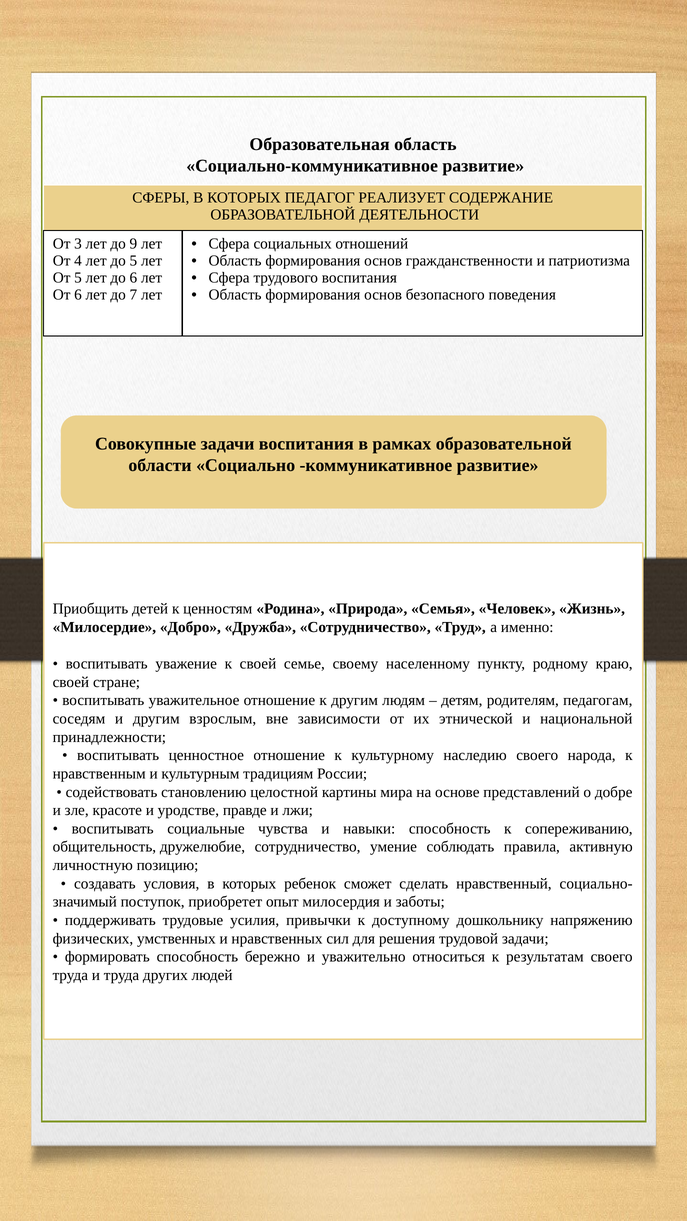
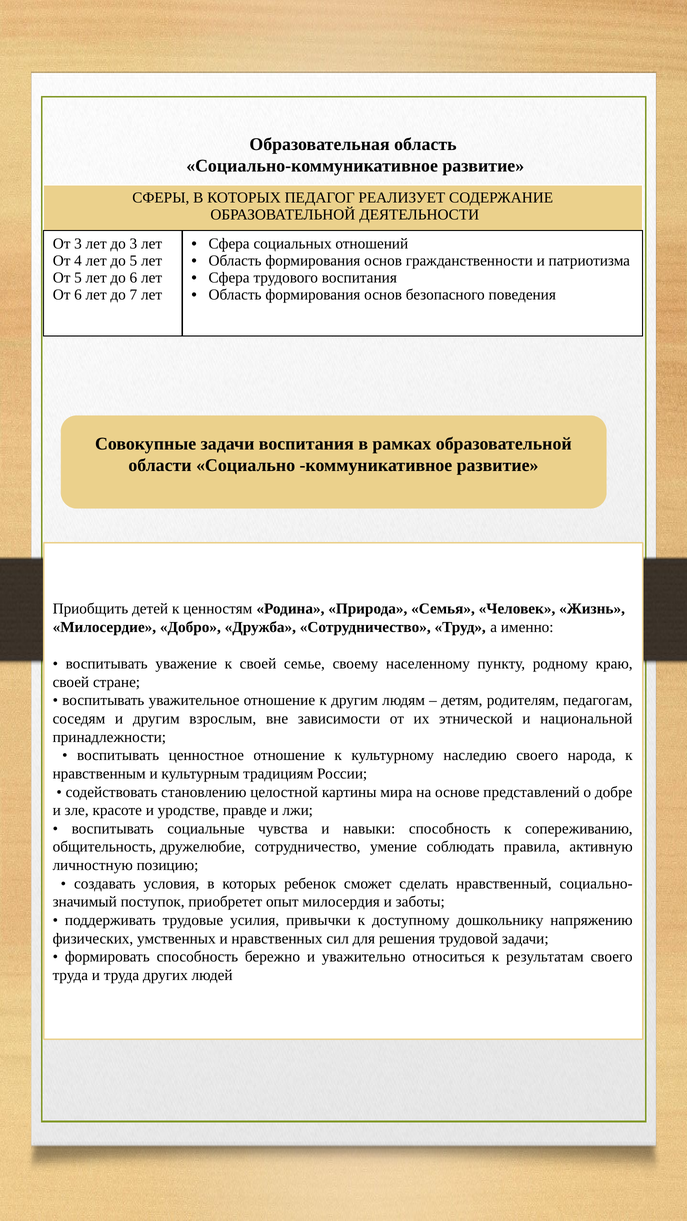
до 9: 9 -> 3
